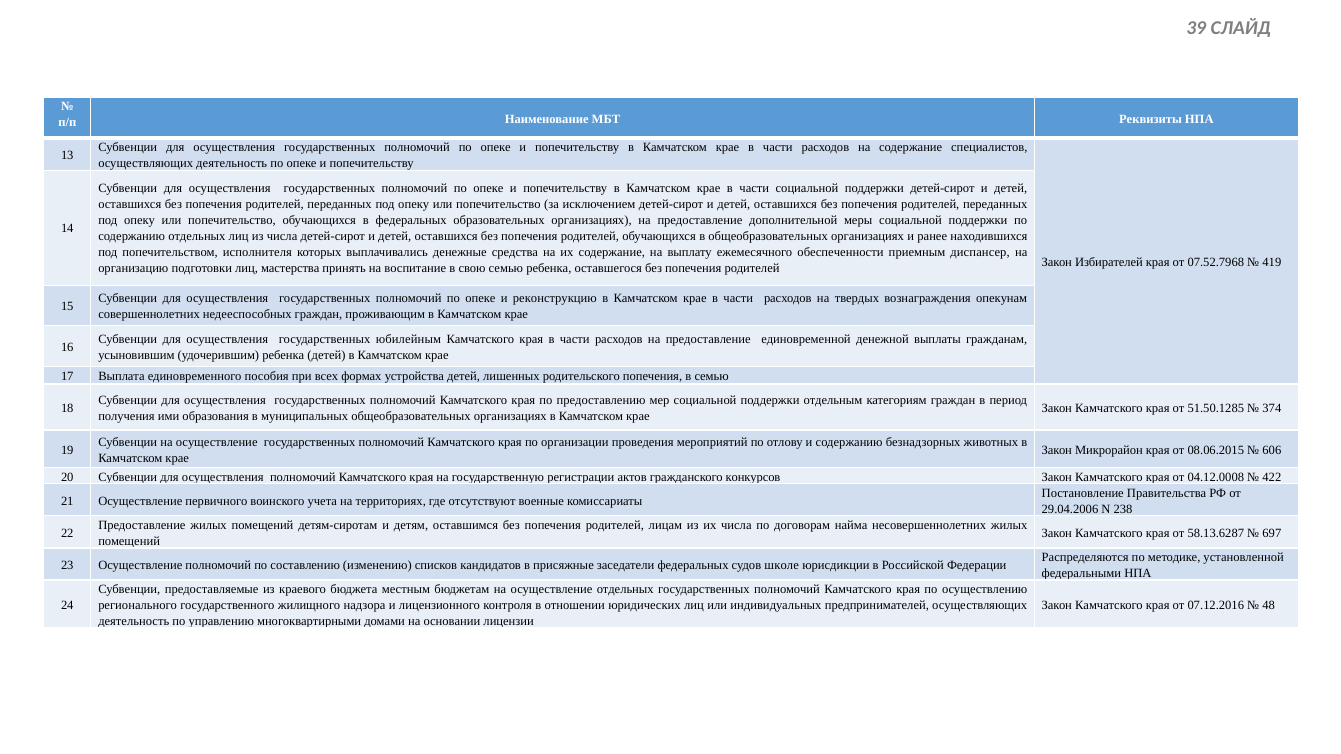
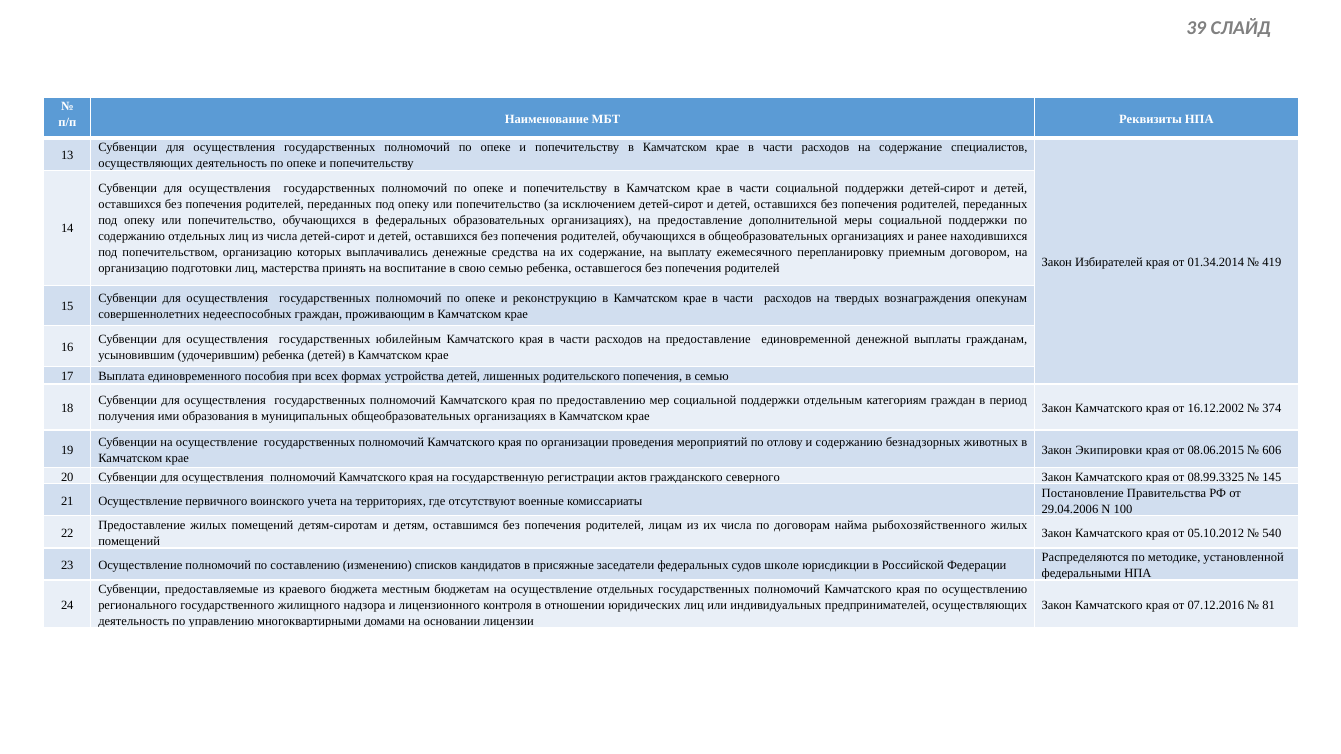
попечительством исполнителя: исполнителя -> организацию
обеспеченности: обеспеченности -> перепланировку
диспансер: диспансер -> договором
07.52.7968: 07.52.7968 -> 01.34.2014
51.50.1285: 51.50.1285 -> 16.12.2002
Микрорайон: Микрорайон -> Экипировки
конкурсов: конкурсов -> северного
04.12.0008: 04.12.0008 -> 08.99.3325
422: 422 -> 145
238: 238 -> 100
несовершеннолетних: несовершеннолетних -> рыбохозяйственного
58.13.6287: 58.13.6287 -> 05.10.2012
697: 697 -> 540
48: 48 -> 81
